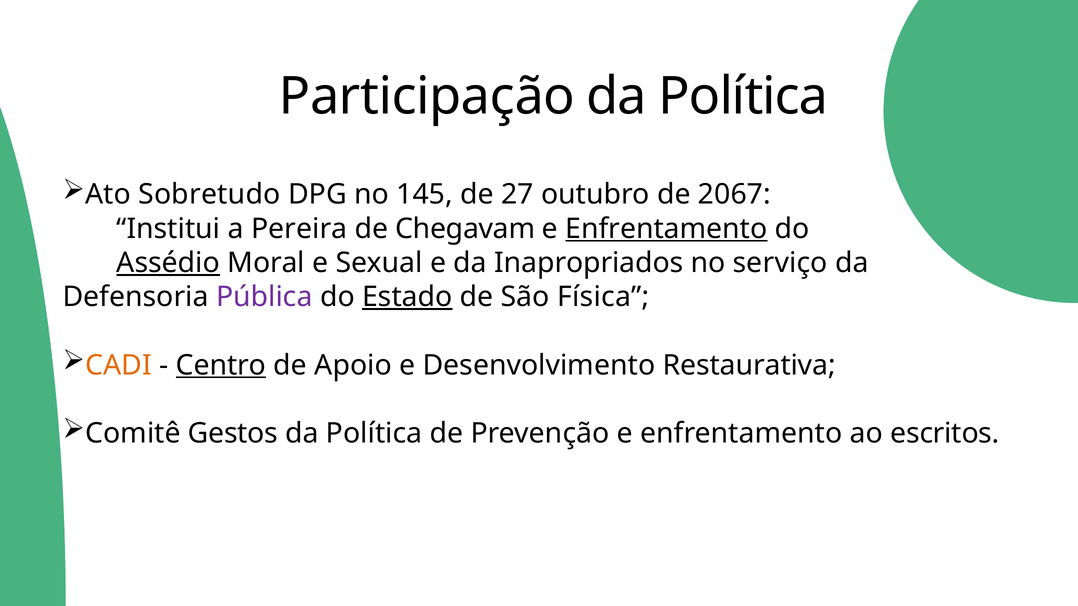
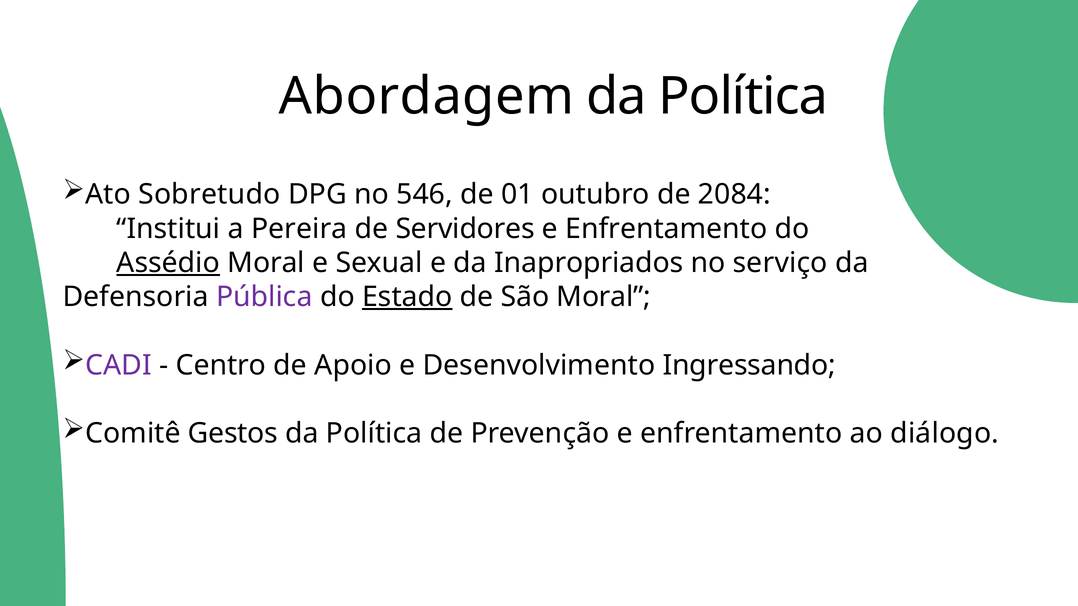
Participação: Participação -> Abordagem
145: 145 -> 546
27: 27 -> 01
2067: 2067 -> 2084
Chegavam: Chegavam -> Servidores
Enfrentamento at (666, 229) underline: present -> none
São Física: Física -> Moral
CADI colour: orange -> purple
Centro underline: present -> none
Restaurativa: Restaurativa -> Ingressando
escritos: escritos -> diálogo
